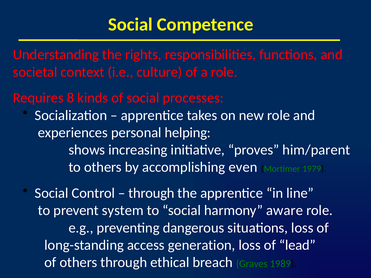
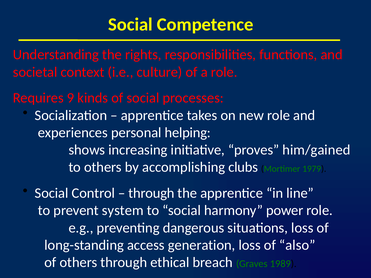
8: 8 -> 9
him/parent: him/parent -> him/gained
even: even -> clubs
aware: aware -> power
lead: lead -> also
